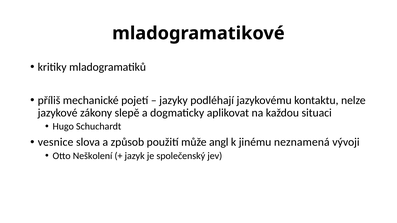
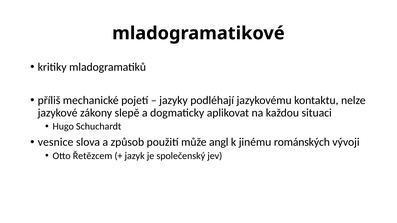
neznamená: neznamená -> románských
Neškolení: Neškolení -> Řetězcem
